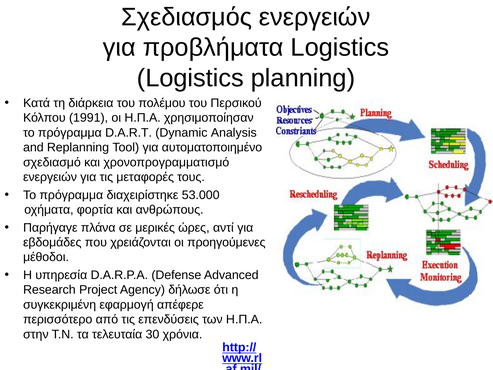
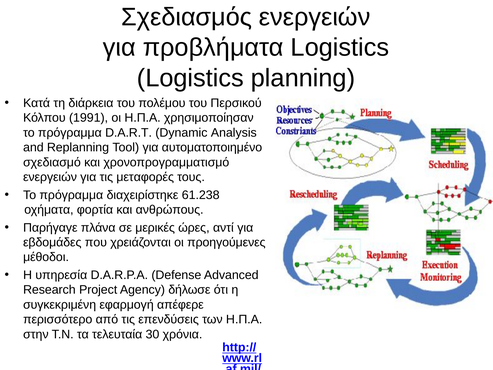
53.000: 53.000 -> 61.238
